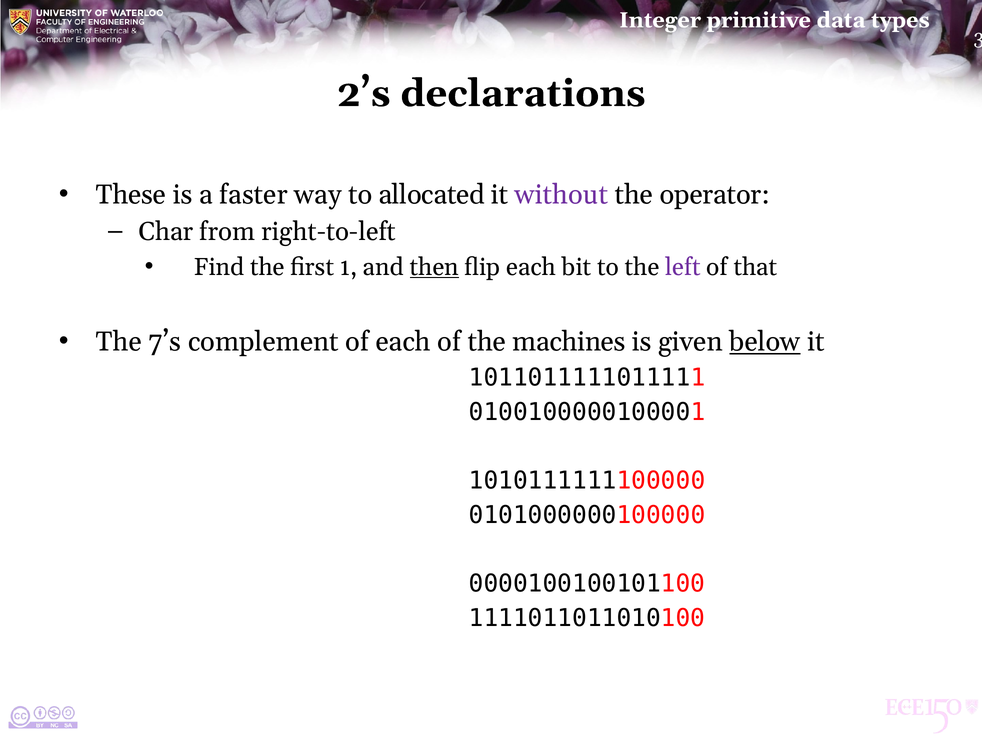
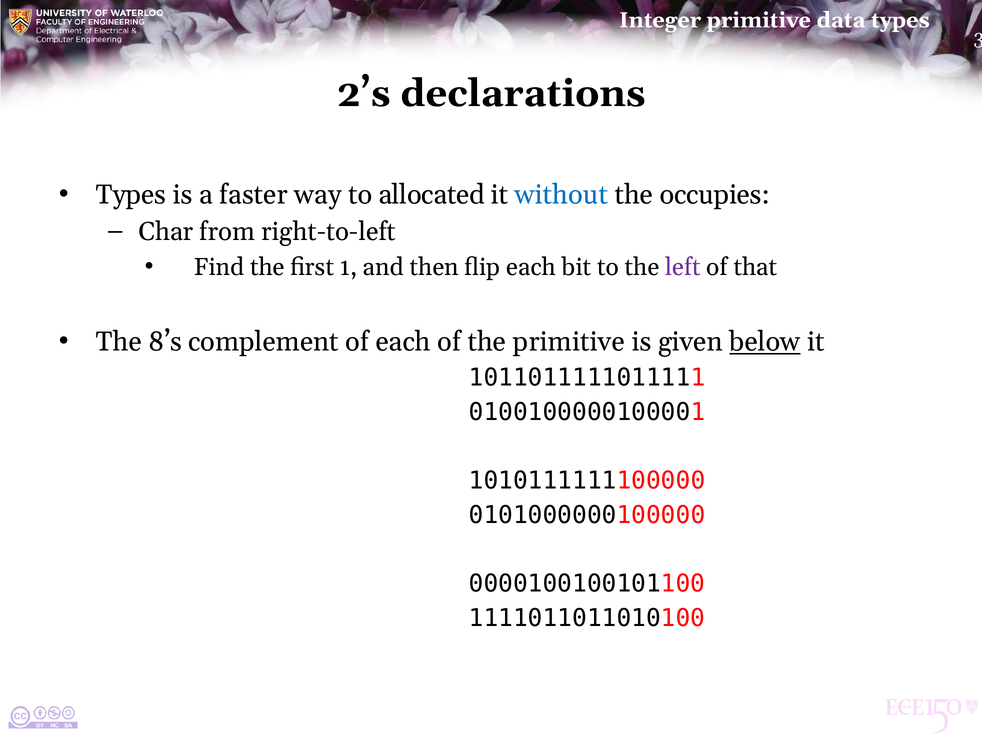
These at (131, 195): These -> Types
without colour: purple -> blue
operator: operator -> occupies
then underline: present -> none
7’s: 7’s -> 8’s
the machines: machines -> primitive
